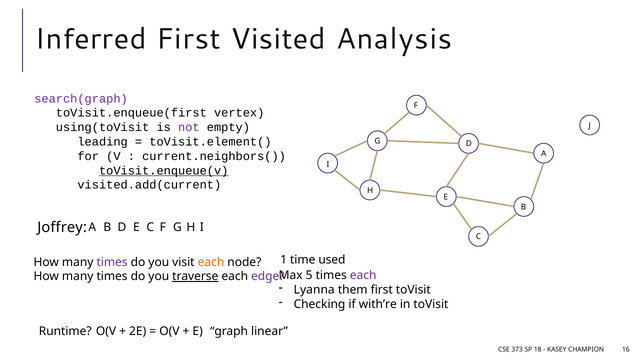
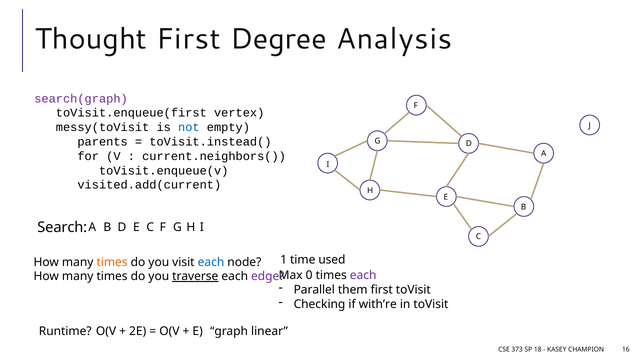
Inferred: Inferred -> Thought
Visited: Visited -> Degree
using(toVisit: using(toVisit -> messy(toVisit
not colour: purple -> blue
leading: leading -> parents
toVisit.element(: toVisit.element( -> toVisit.instead(
toVisit.enqueue(v underline: present -> none
Joffrey: Joffrey -> Search
times at (112, 262) colour: purple -> orange
each at (211, 262) colour: orange -> blue
5: 5 -> 0
Lyanna: Lyanna -> Parallel
